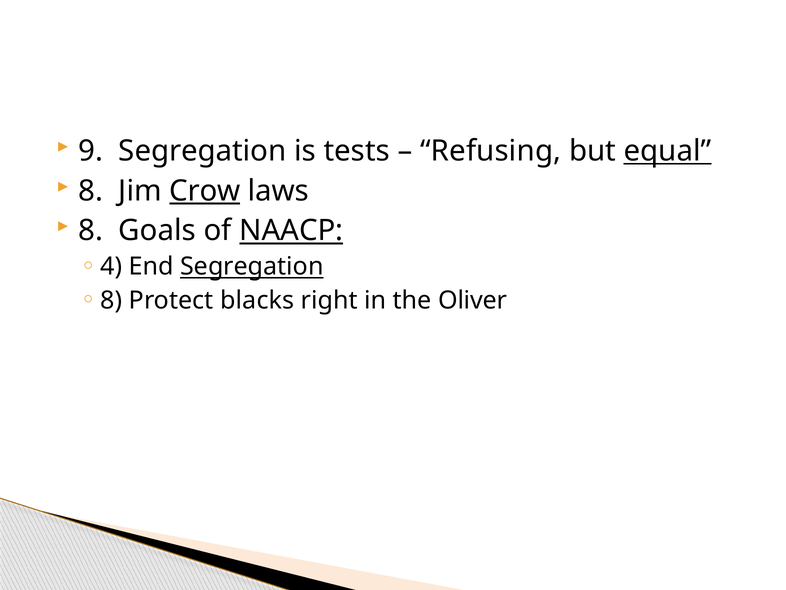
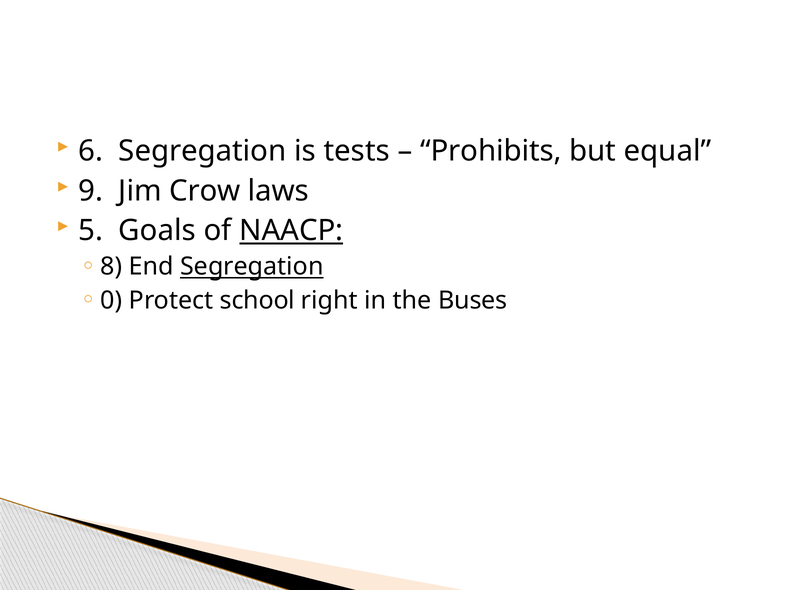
9: 9 -> 6
Refusing: Refusing -> Prohibits
equal underline: present -> none
8 at (91, 191): 8 -> 9
Crow underline: present -> none
8 at (91, 230): 8 -> 5
4: 4 -> 8
8 at (111, 300): 8 -> 0
blacks: blacks -> school
Oliver: Oliver -> Buses
